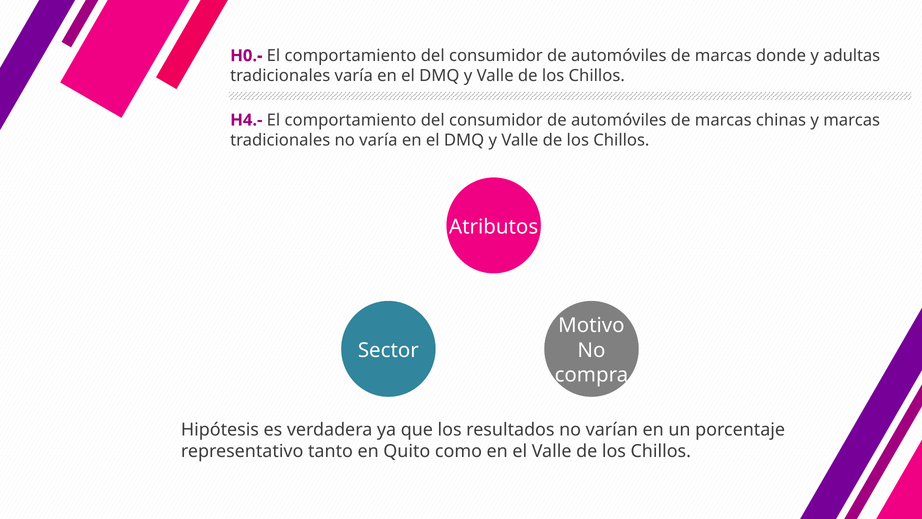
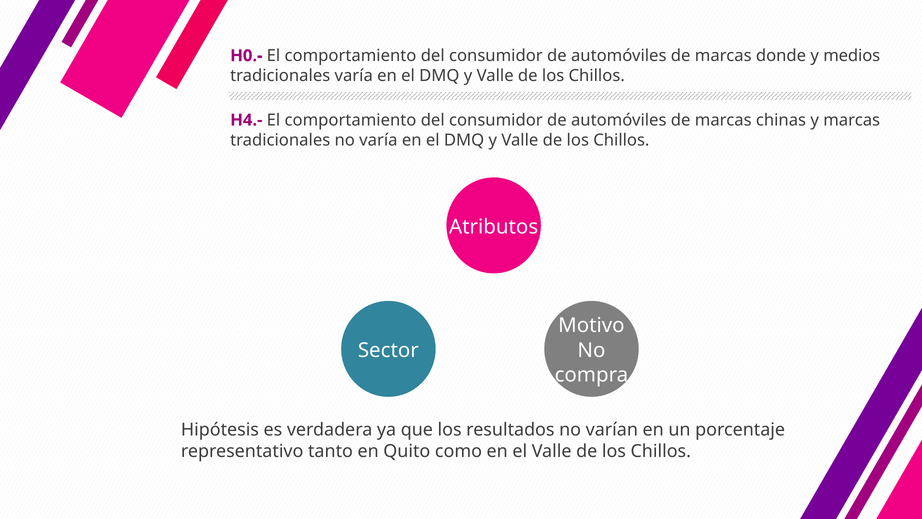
adultas: adultas -> medios
